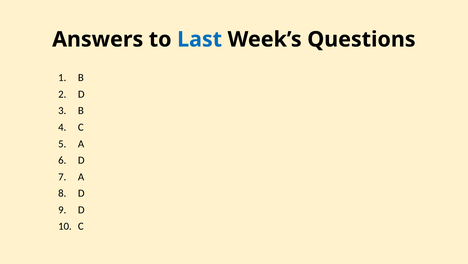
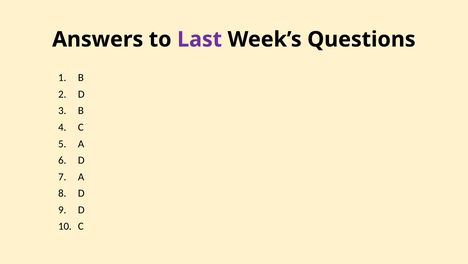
Last colour: blue -> purple
